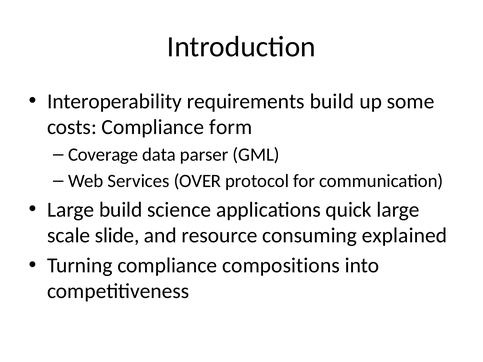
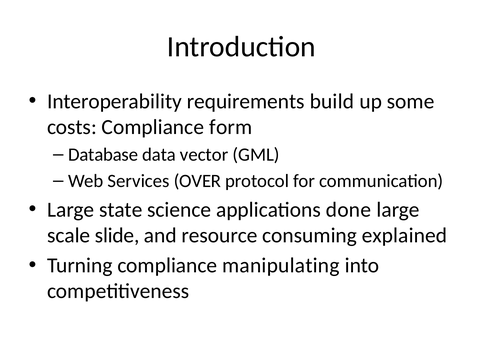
Coverage: Coverage -> Database
parser: parser -> vector
Large build: build -> state
quick: quick -> done
compositions: compositions -> manipulating
